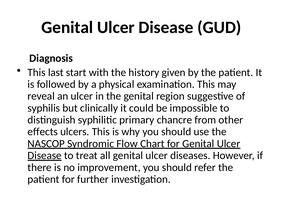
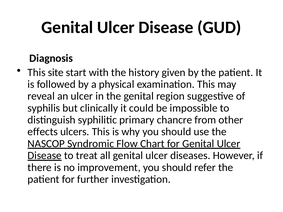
last: last -> site
